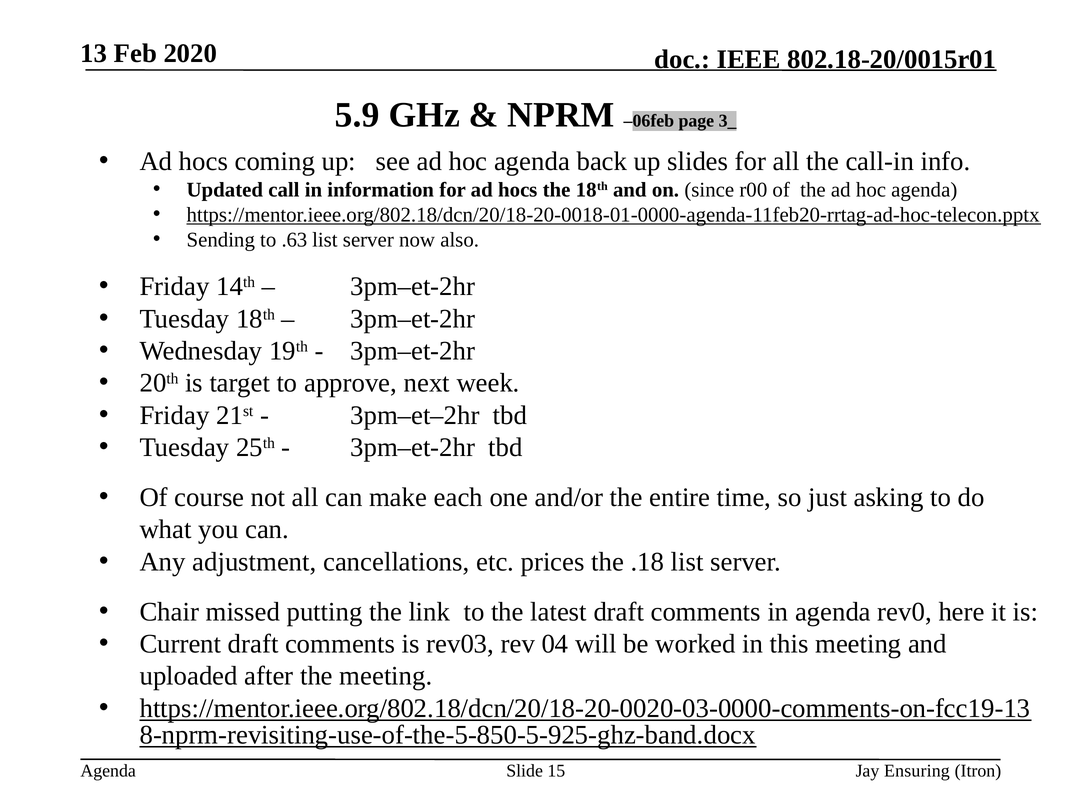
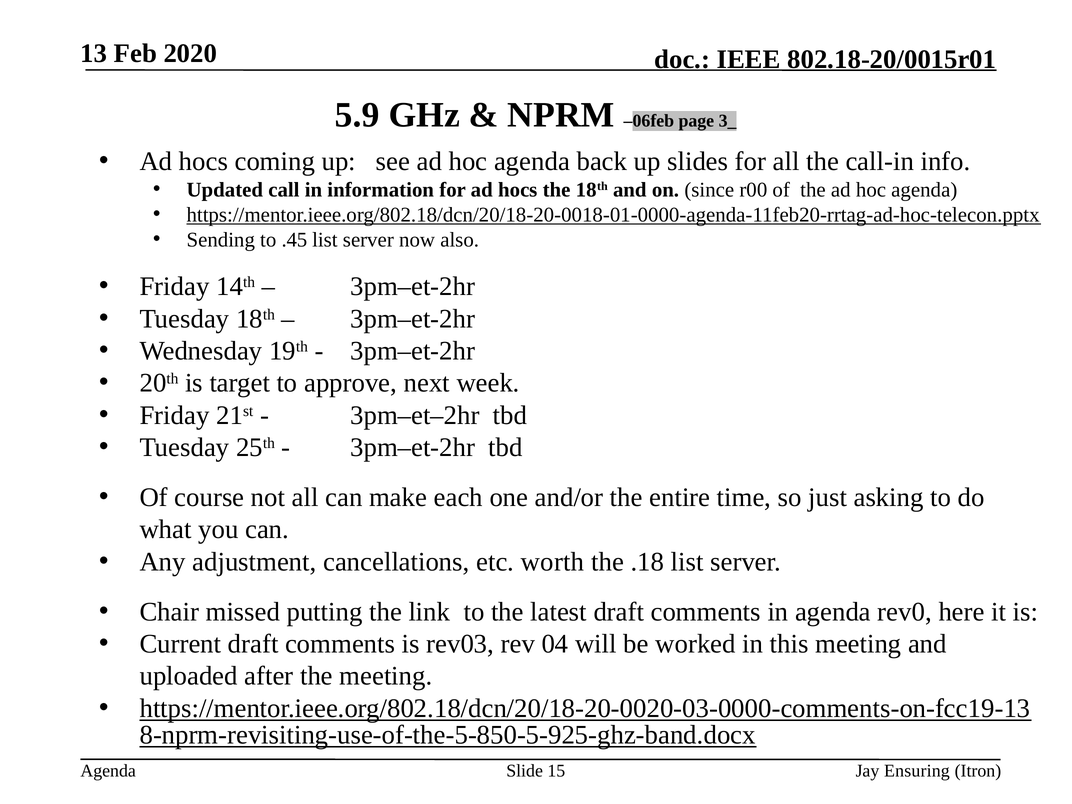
.63: .63 -> .45
prices: prices -> worth
